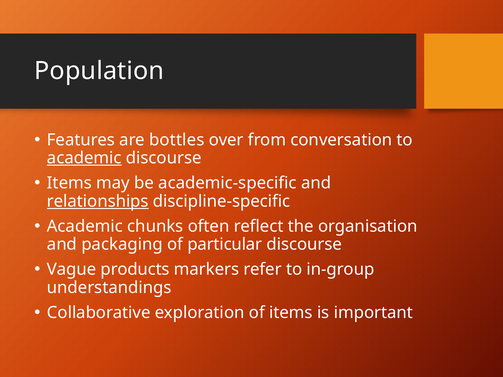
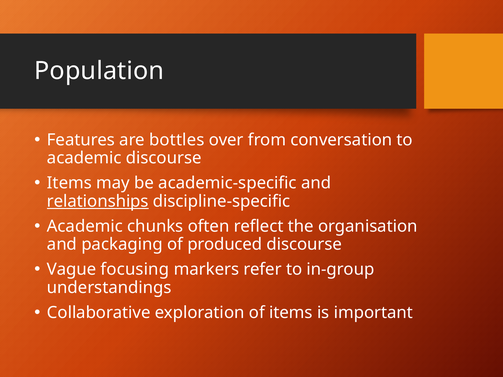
academic at (84, 158) underline: present -> none
particular: particular -> produced
products: products -> focusing
